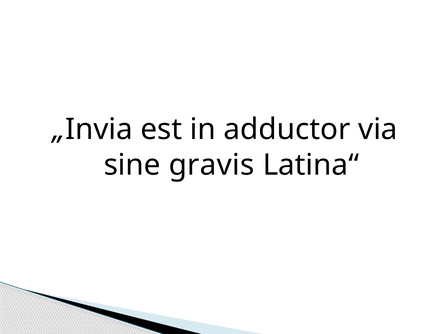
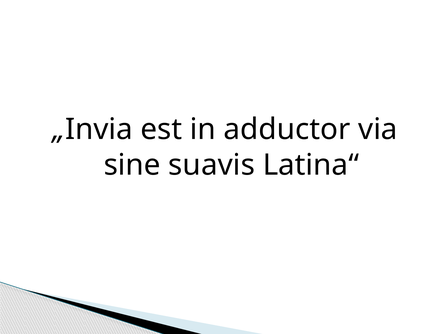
gravis: gravis -> suavis
